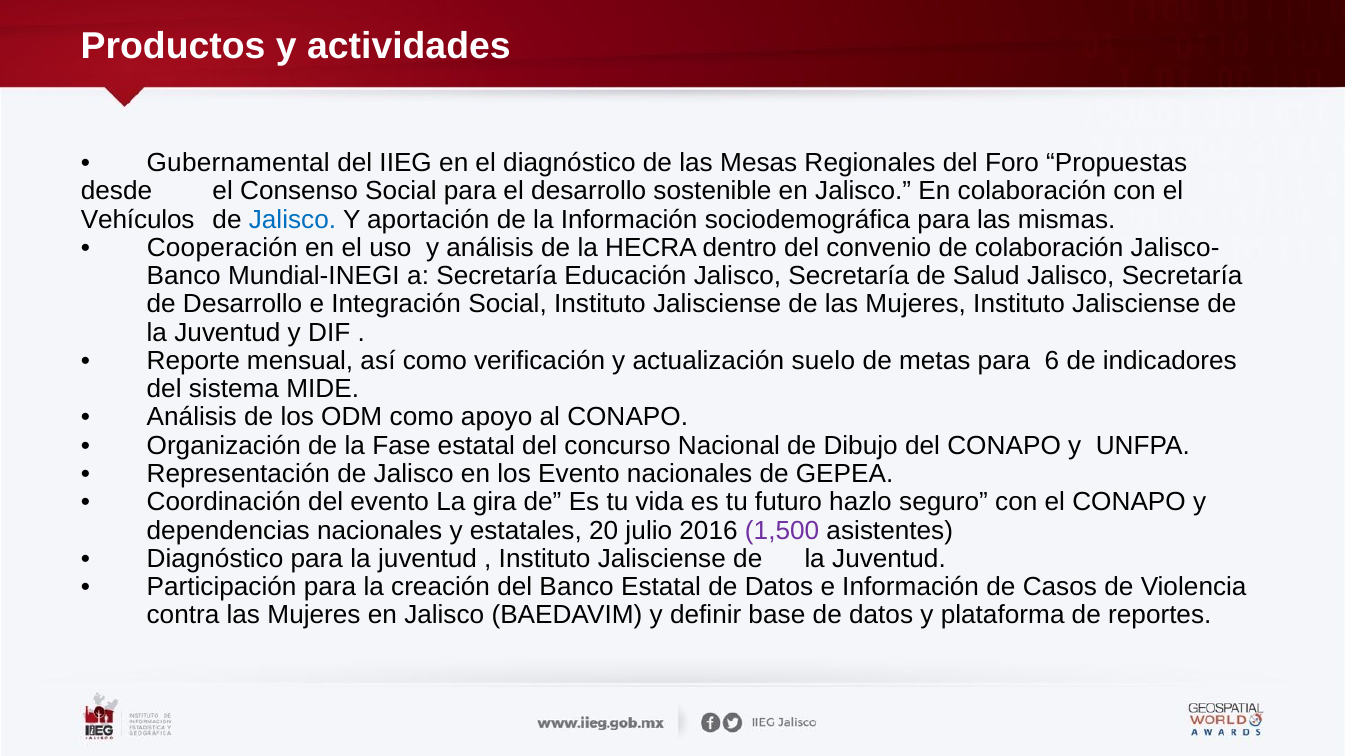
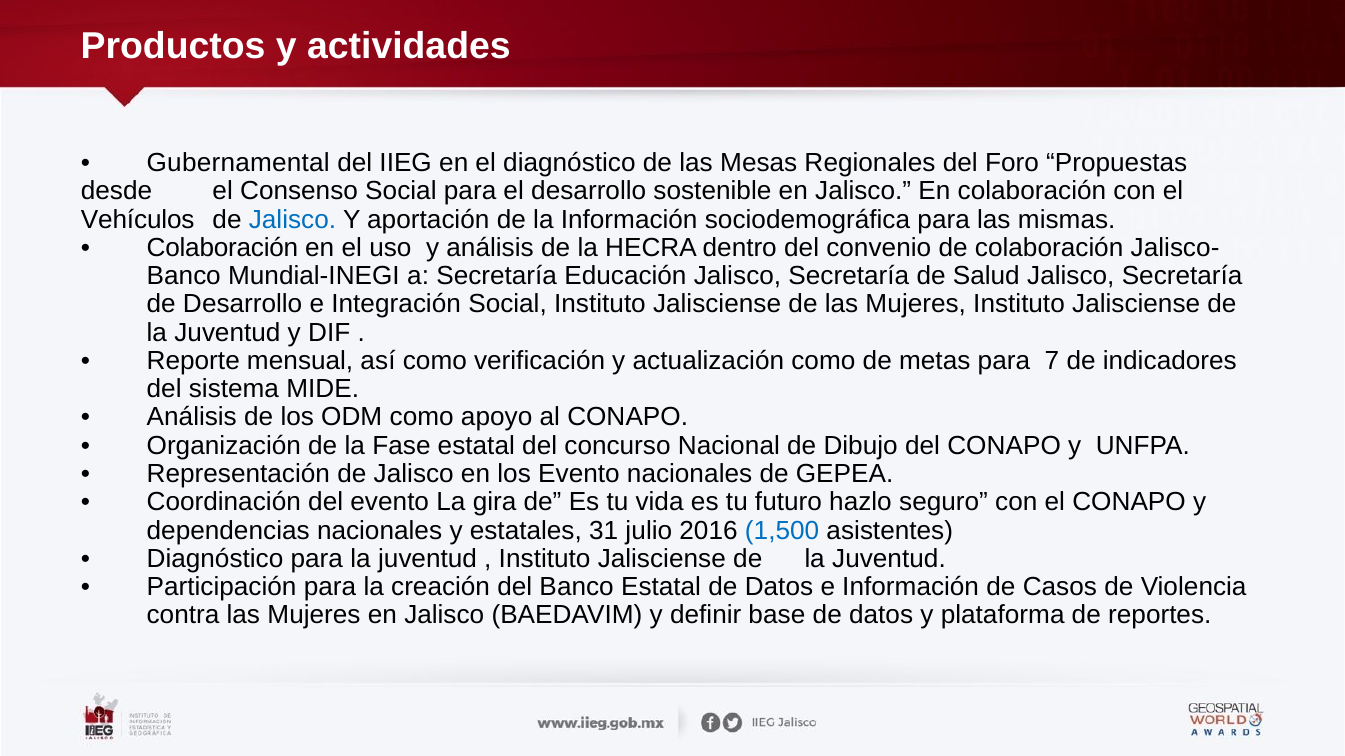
Cooperación at (222, 248): Cooperación -> Colaboración
actualización suelo: suelo -> como
6: 6 -> 7
20: 20 -> 31
1,500 colour: purple -> blue
